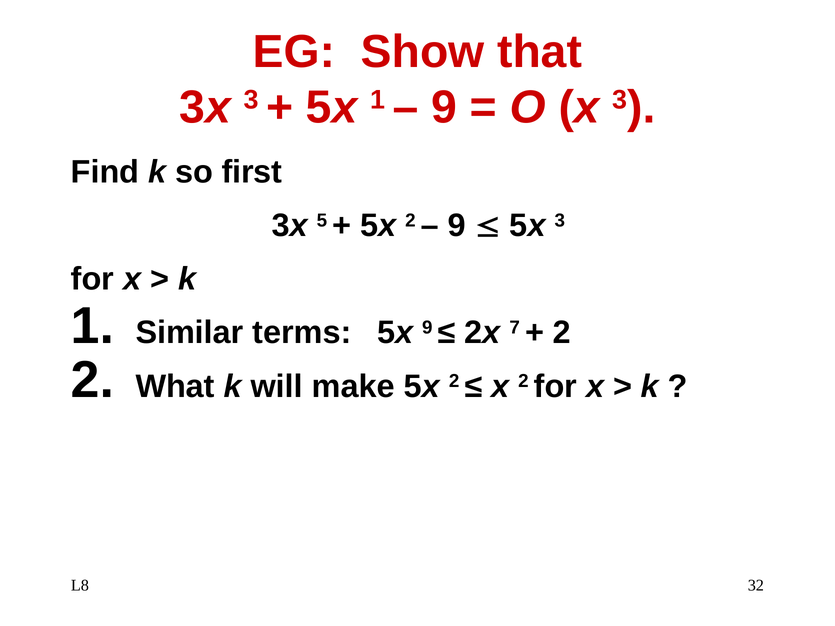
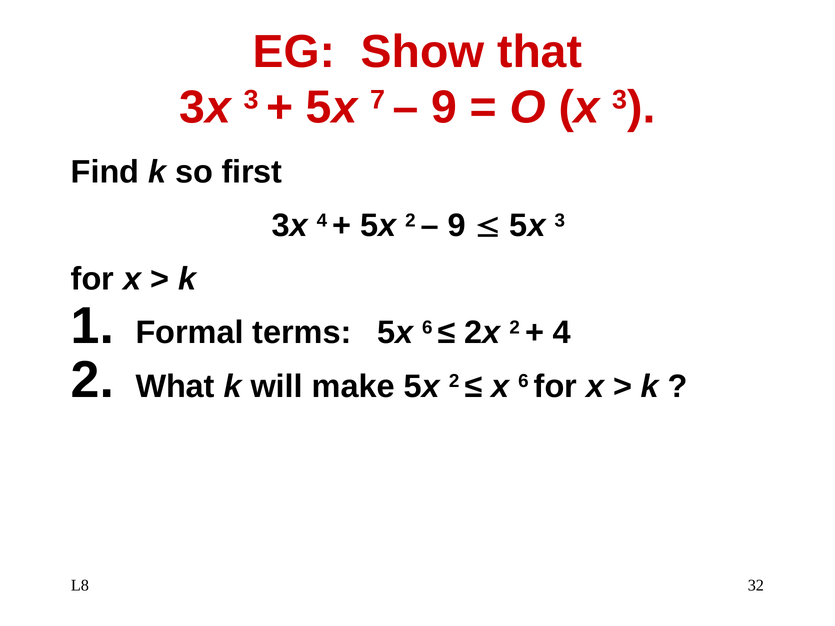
5x 1: 1 -> 7
3x 5: 5 -> 4
Similar: Similar -> Formal
5x 9: 9 -> 6
2x 7: 7 -> 2
2 at (562, 333): 2 -> 4
x 2: 2 -> 6
